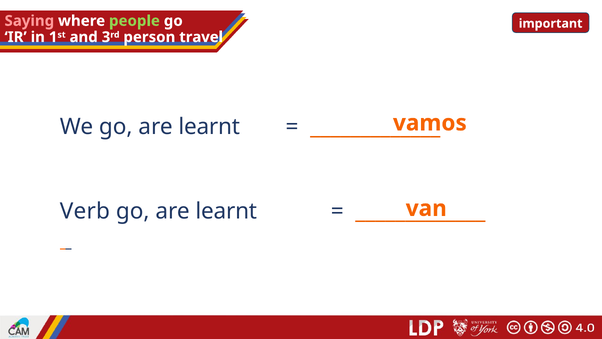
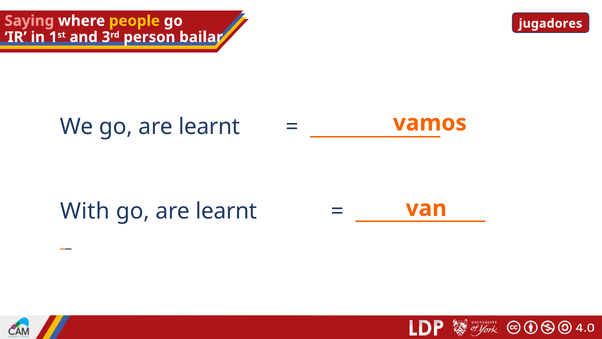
people colour: light green -> yellow
important: important -> jugadores
travel: travel -> bailar
Verb: Verb -> With
